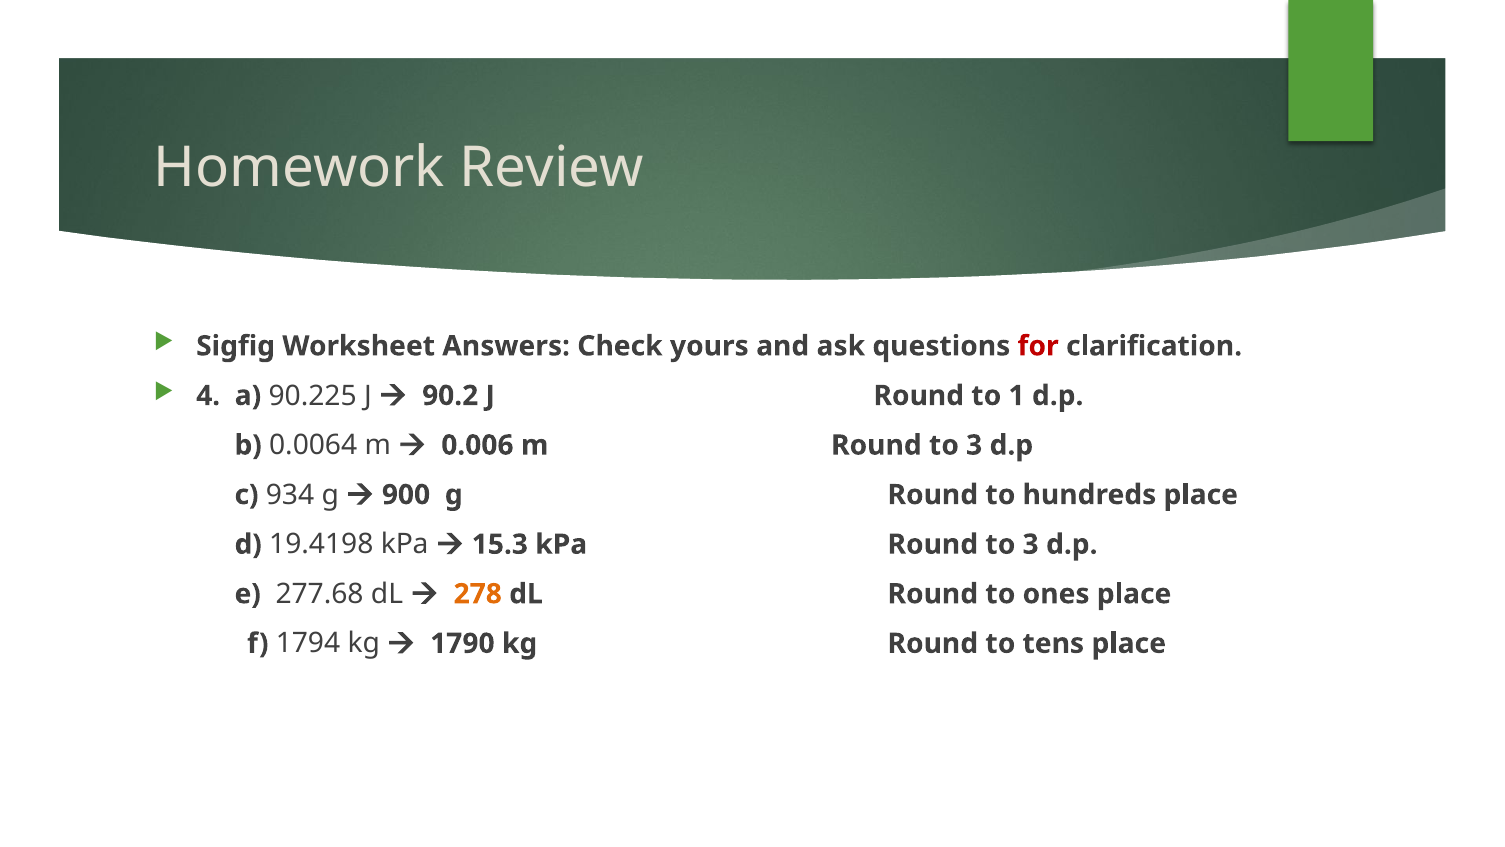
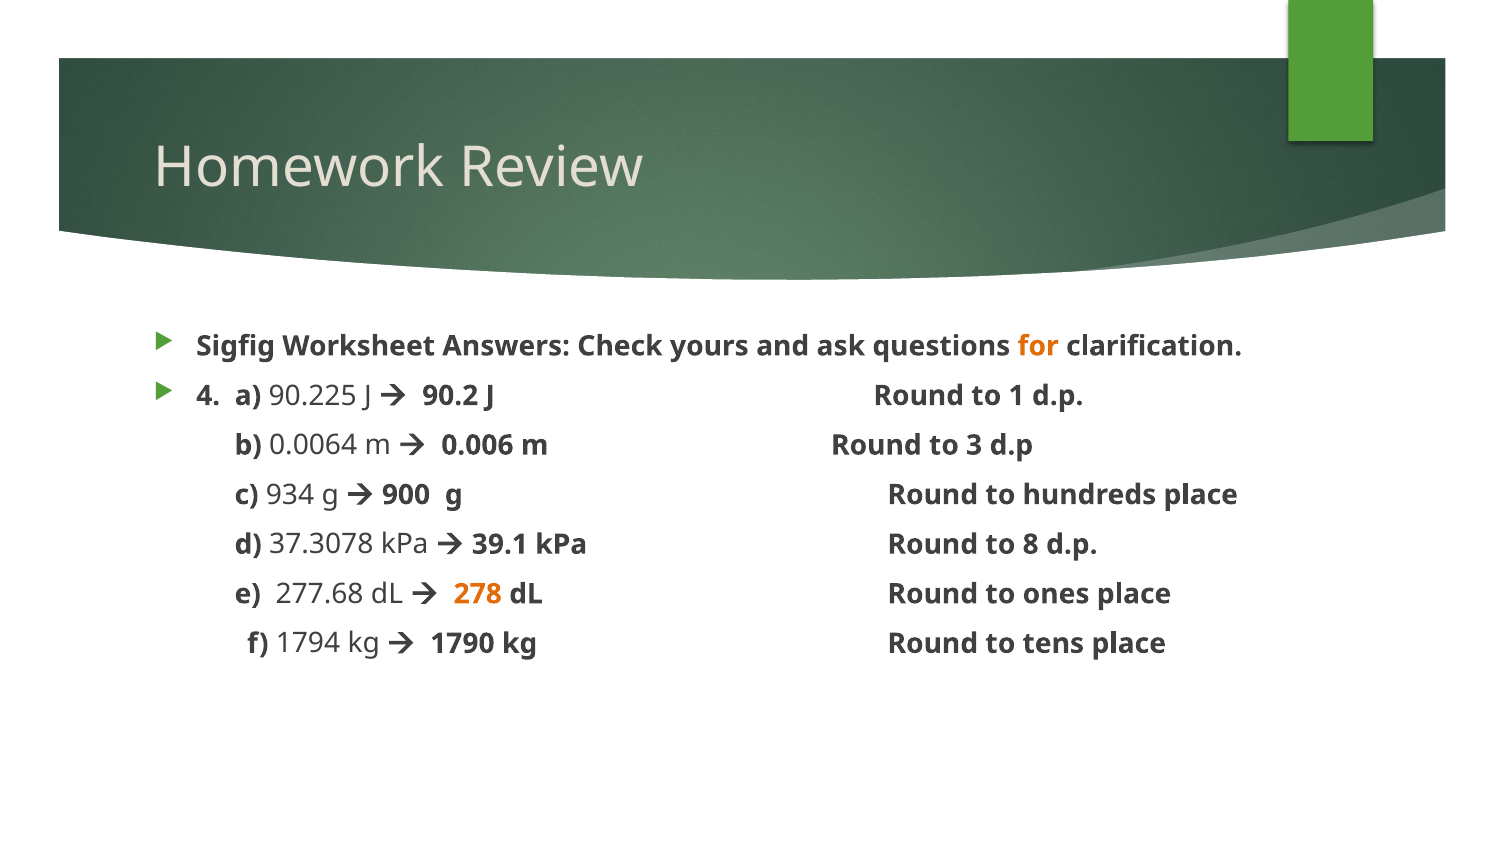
for colour: red -> orange
19.4198: 19.4198 -> 37.3078
15.3: 15.3 -> 39.1
kPa Round to 3: 3 -> 8
